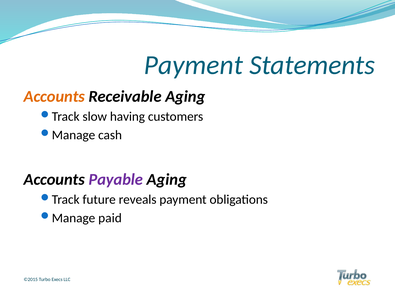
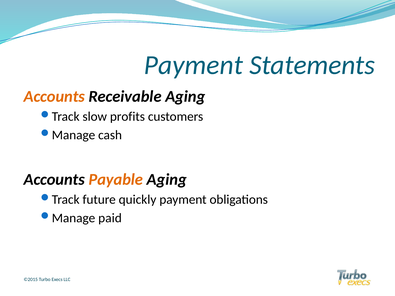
having: having -> profits
Payable colour: purple -> orange
reveals: reveals -> quickly
